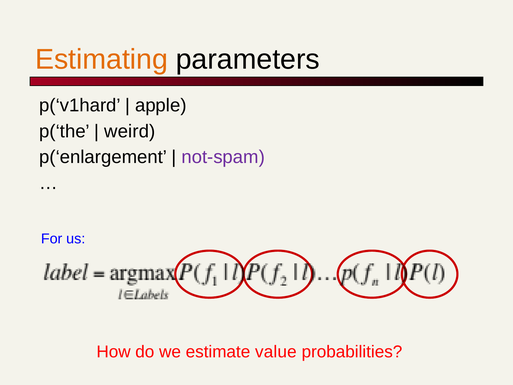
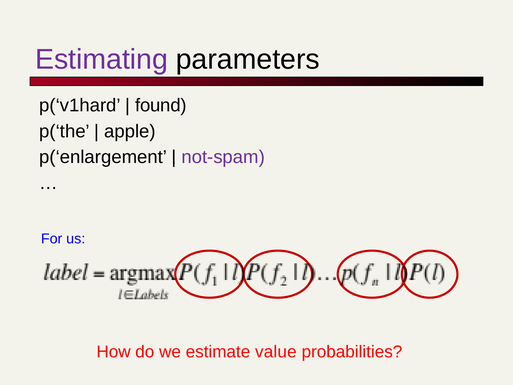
Estimating colour: orange -> purple
apple: apple -> found
weird: weird -> apple
